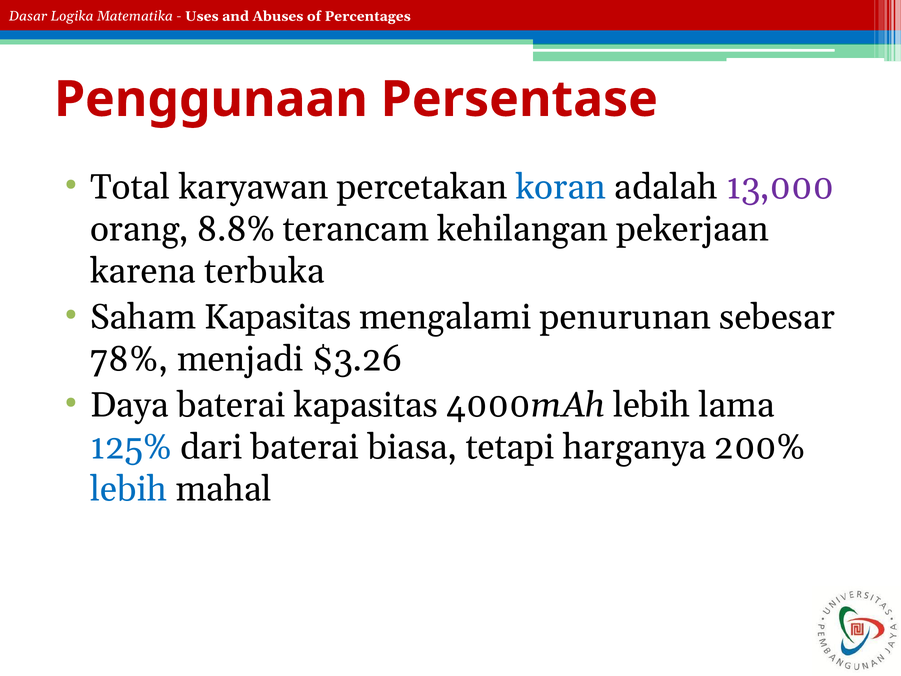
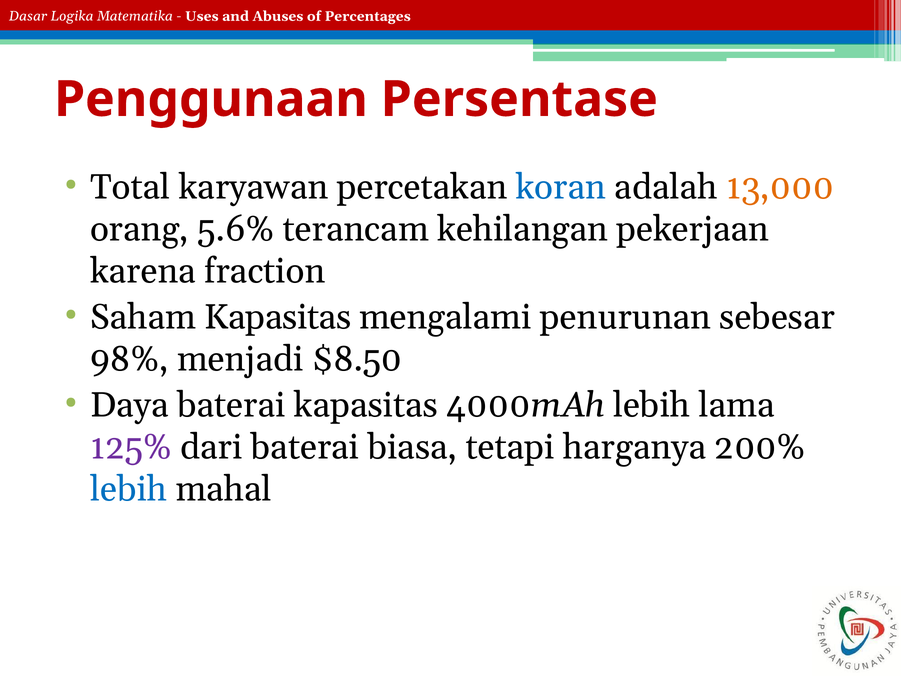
13,000 colour: purple -> orange
8.8%: 8.8% -> 5.6%
terbuka: terbuka -> fraction
78%: 78% -> 98%
$3.26: $3.26 -> $8.50
125% colour: blue -> purple
